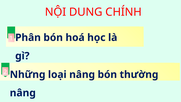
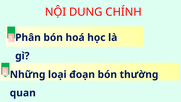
loại nâng: nâng -> đoạn
nâng at (23, 93): nâng -> quan
